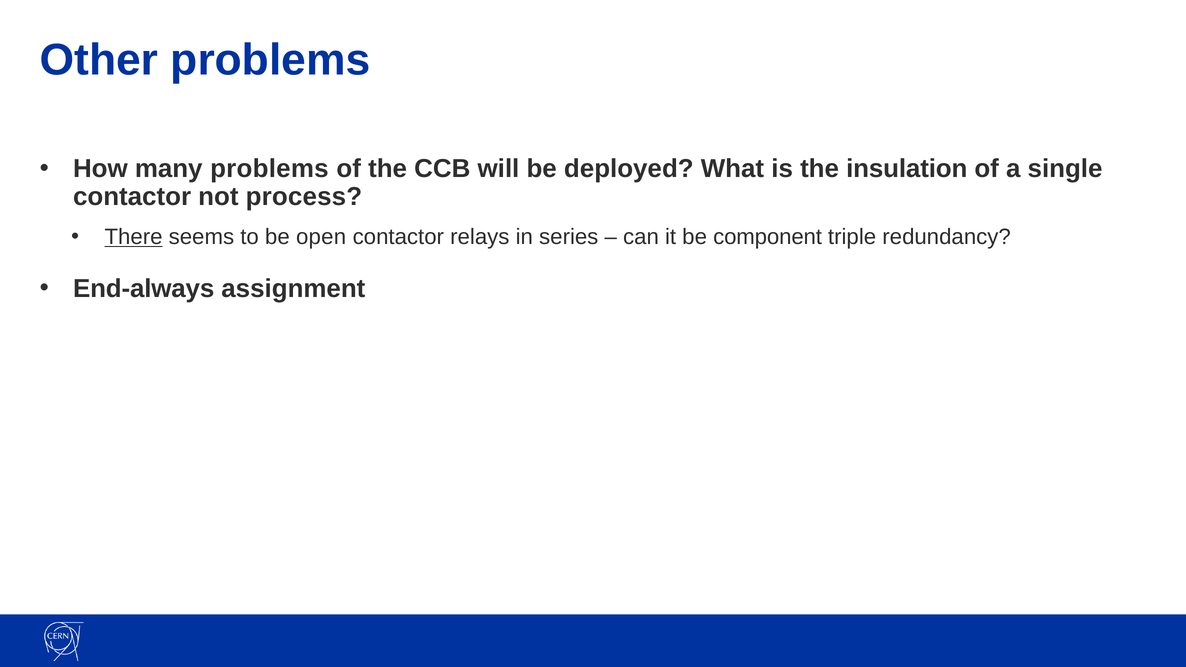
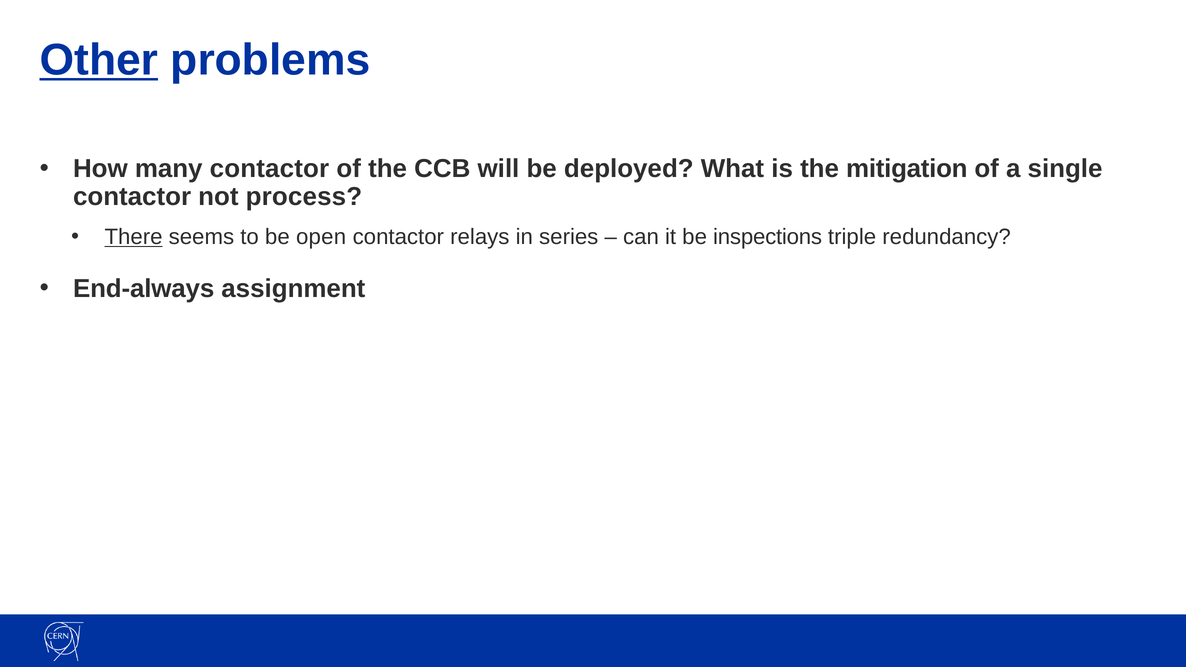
Other underline: none -> present
many problems: problems -> contactor
insulation: insulation -> mitigation
component: component -> inspections
